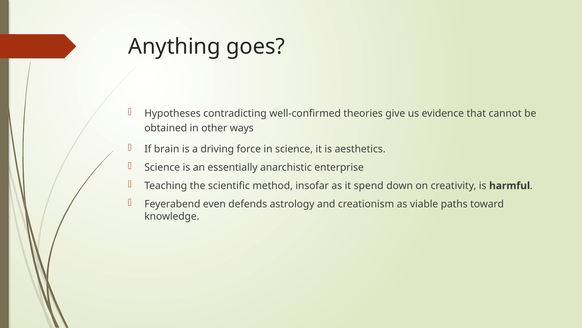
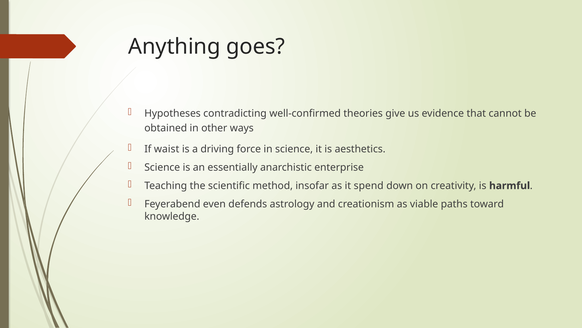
brain: brain -> waist
